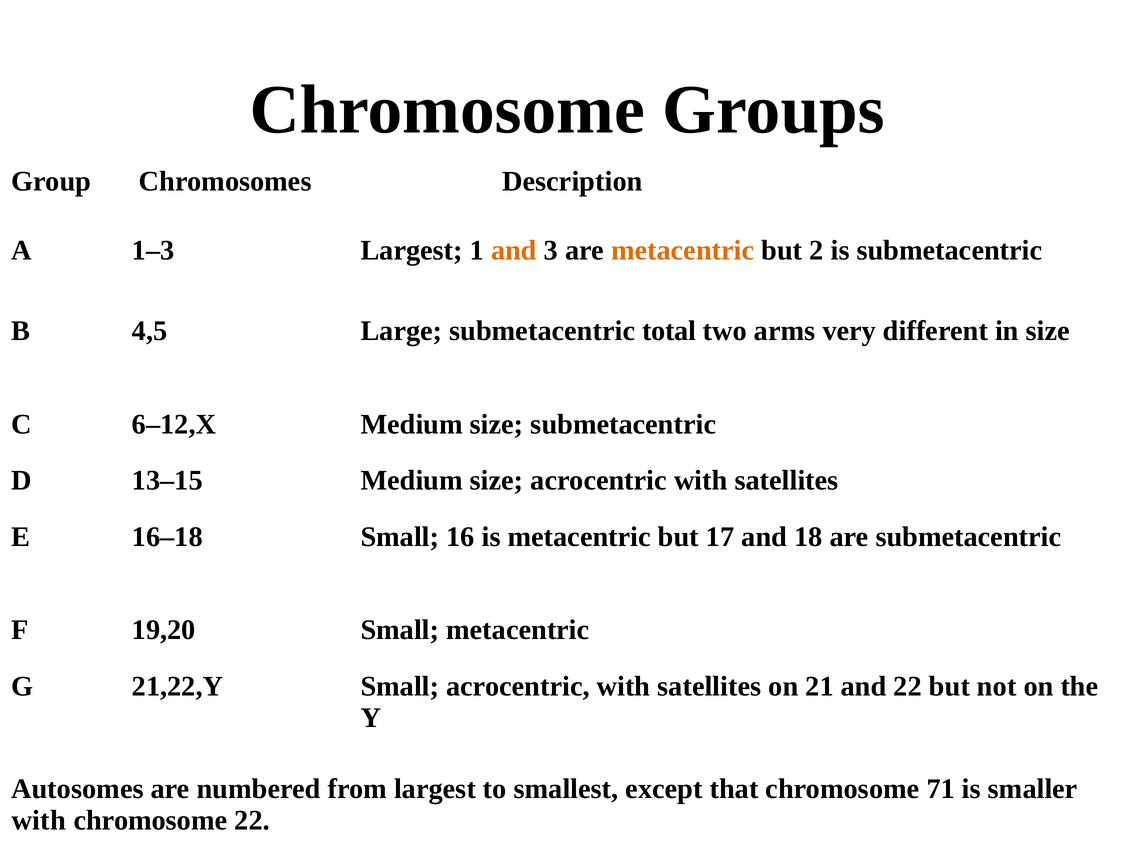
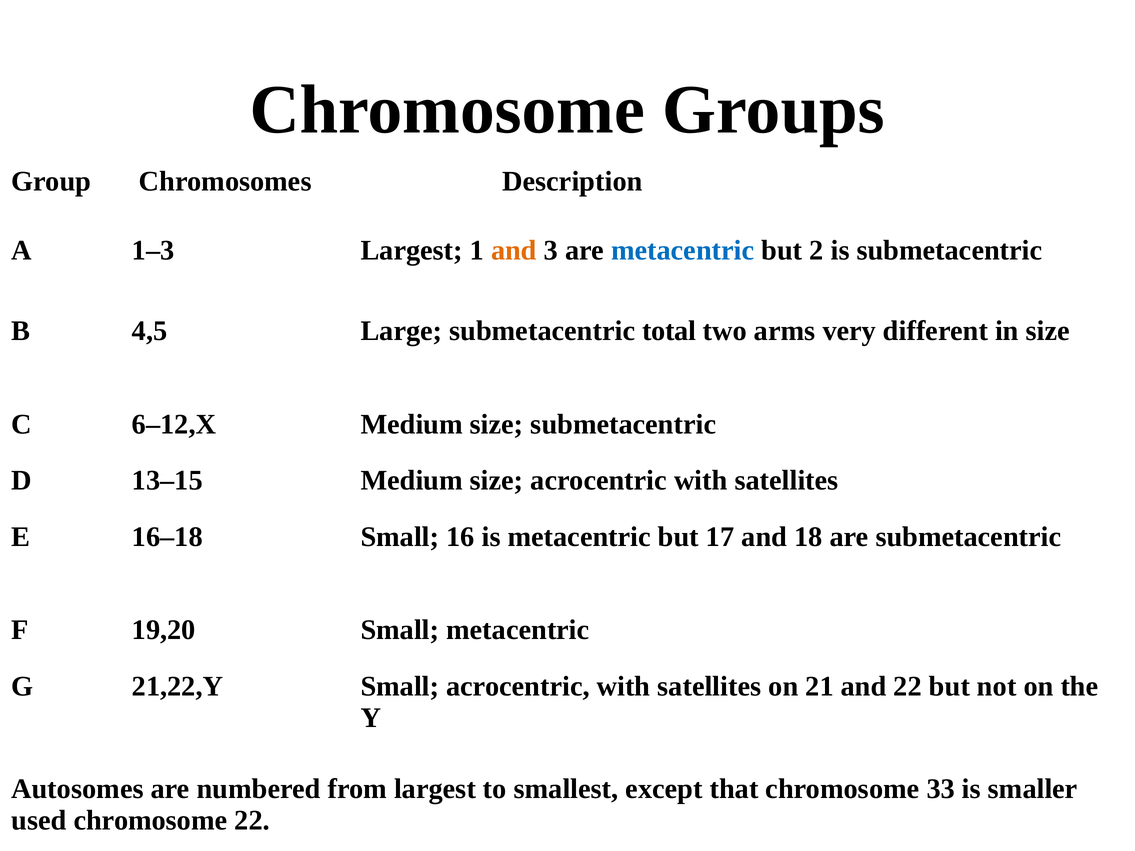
metacentric at (683, 251) colour: orange -> blue
71: 71 -> 33
with at (39, 821): with -> used
